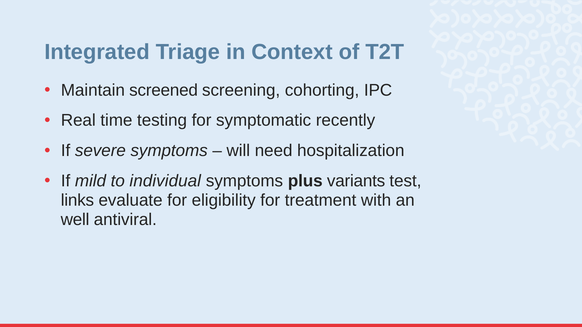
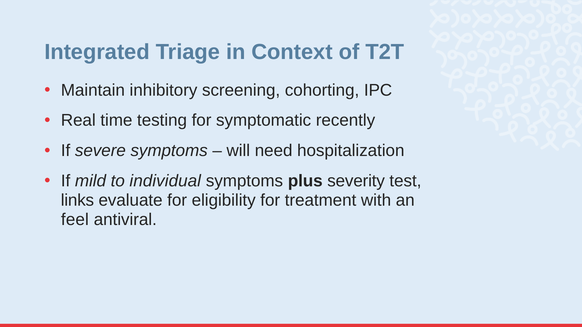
screened: screened -> inhibitory
variants: variants -> severity
well: well -> feel
